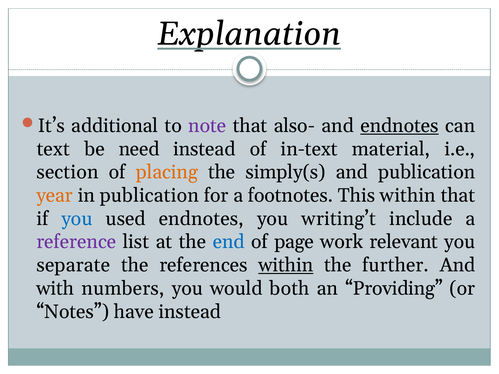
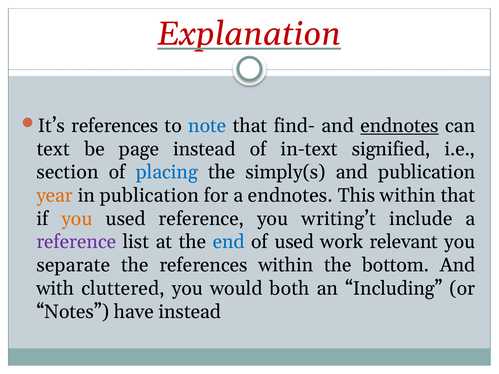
Explanation colour: black -> red
It’s additional: additional -> references
note colour: purple -> blue
also-: also- -> find-
need: need -> page
material: material -> signified
placing colour: orange -> blue
a footnotes: footnotes -> endnotes
you at (77, 219) colour: blue -> orange
used endnotes: endnotes -> reference
of page: page -> used
within at (286, 265) underline: present -> none
further: further -> bottom
numbers: numbers -> cluttered
Providing: Providing -> Including
